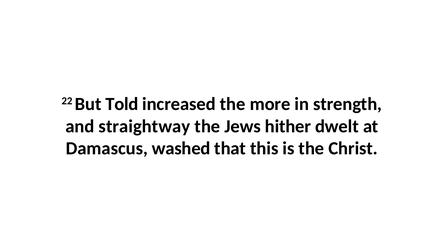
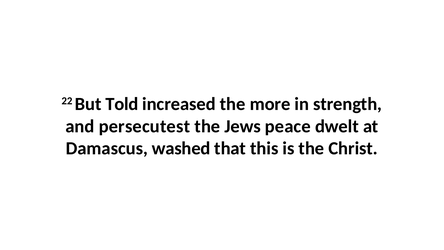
straightway: straightway -> persecutest
hither: hither -> peace
